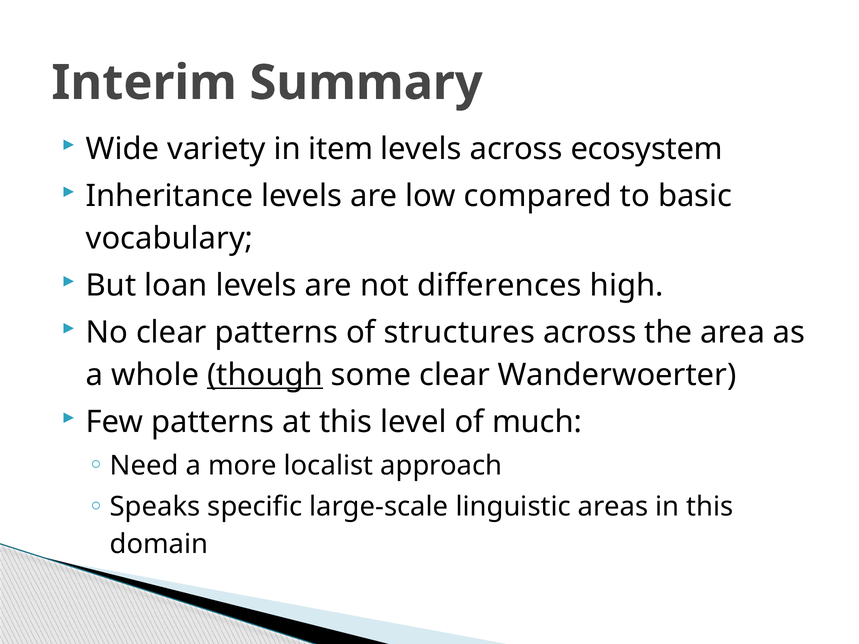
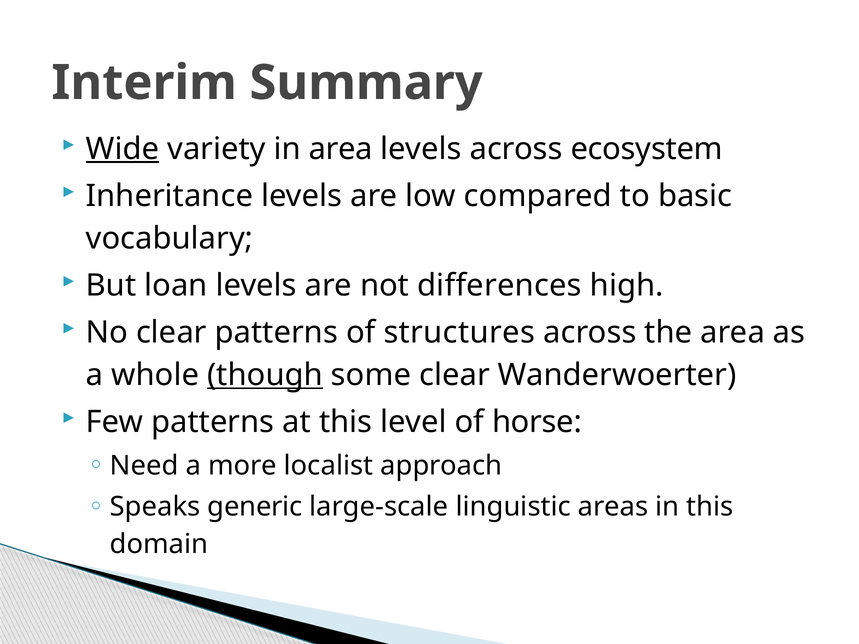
Wide underline: none -> present
in item: item -> area
much: much -> horse
specific: specific -> generic
